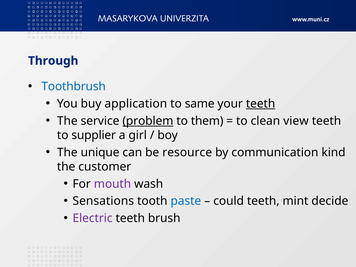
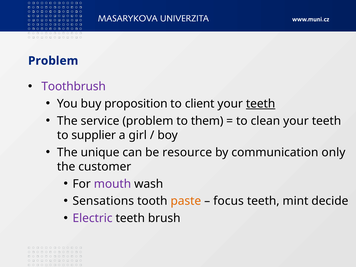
Through at (53, 61): Through -> Problem
Toothbrush colour: blue -> purple
application: application -> proposition
same: same -> client
problem at (148, 121) underline: present -> none
clean view: view -> your
kind: kind -> only
paste colour: blue -> orange
could: could -> focus
